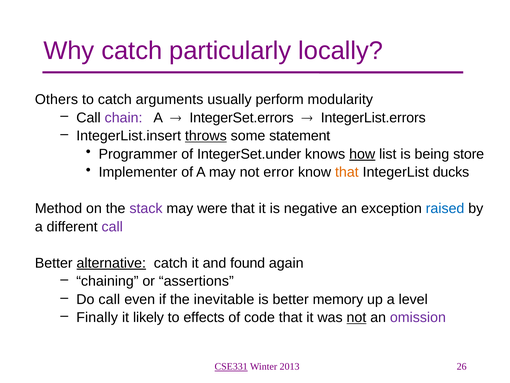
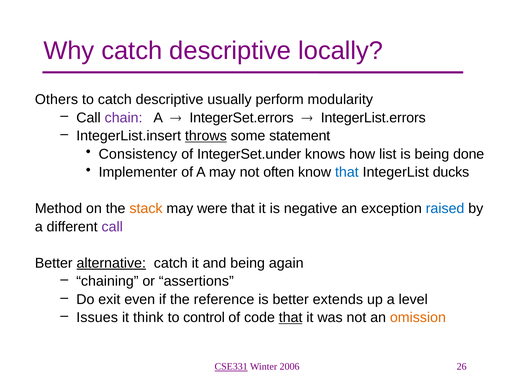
Why catch particularly: particularly -> descriptive
to catch arguments: arguments -> descriptive
Programmer: Programmer -> Consistency
how underline: present -> none
store: store -> done
error: error -> often
that at (347, 172) colour: orange -> blue
stack colour: purple -> orange
and found: found -> being
Do call: call -> exit
inevitable: inevitable -> reference
memory: memory -> extends
Finally: Finally -> Issues
likely: likely -> think
effects: effects -> control
that at (291, 317) underline: none -> present
not at (356, 317) underline: present -> none
omission colour: purple -> orange
2013: 2013 -> 2006
